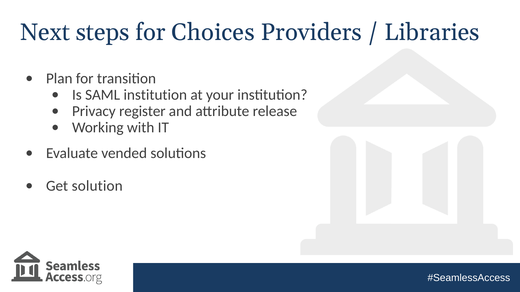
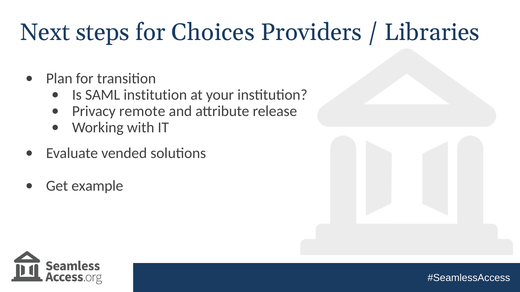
register: register -> remote
solution: solution -> example
